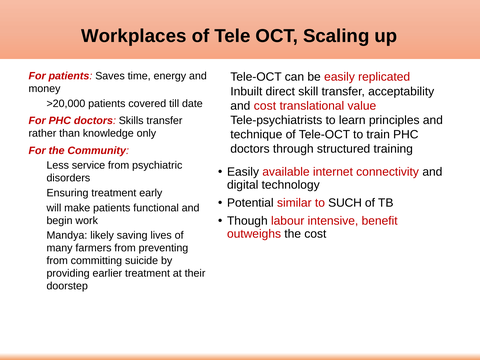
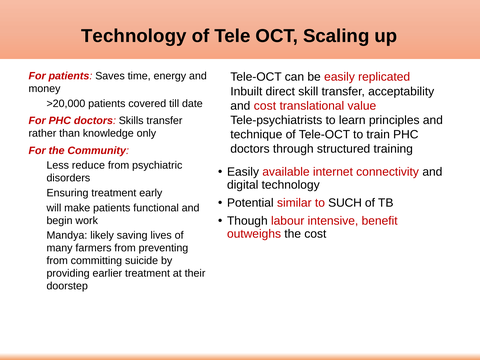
Workplaces at (134, 36): Workplaces -> Technology
service: service -> reduce
